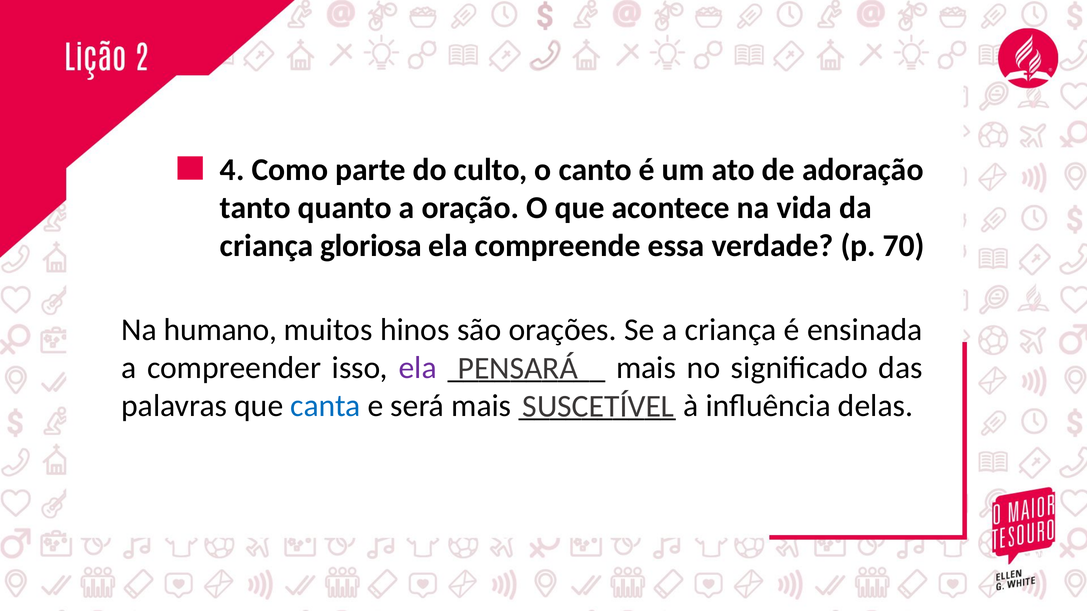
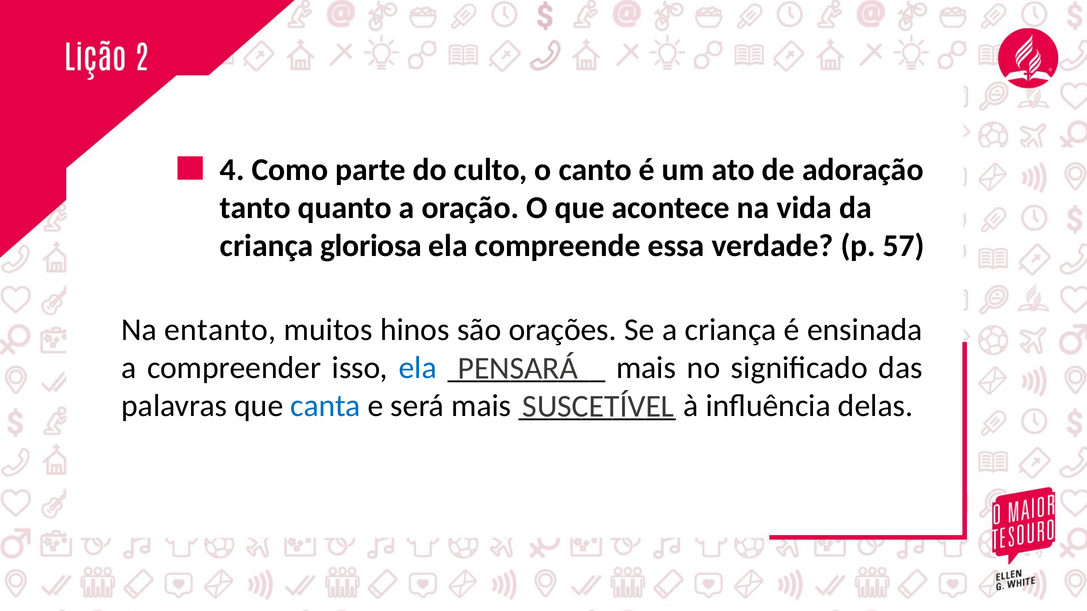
70: 70 -> 57
humano: humano -> entanto
ela at (418, 368) colour: purple -> blue
